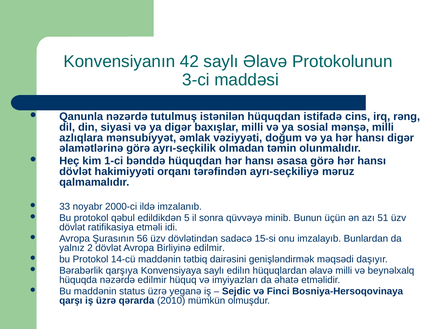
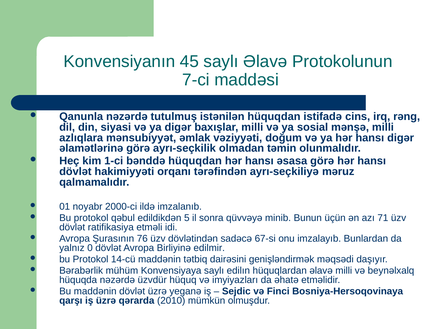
42: 42 -> 45
3-ci: 3-ci -> 7-ci
33: 33 -> 01
51: 51 -> 71
56: 56 -> 76
15-si: 15-si -> 67-si
2: 2 -> 0
qarşıya: qarşıya -> mühüm
nəzərdə edilmir: edilmir -> üzvdür
maddənin status: status -> dövlət
